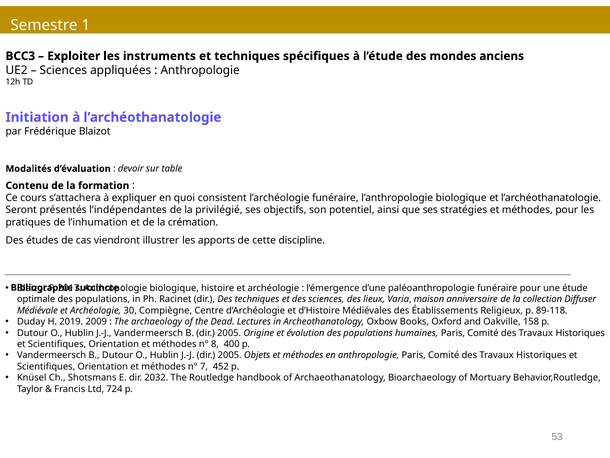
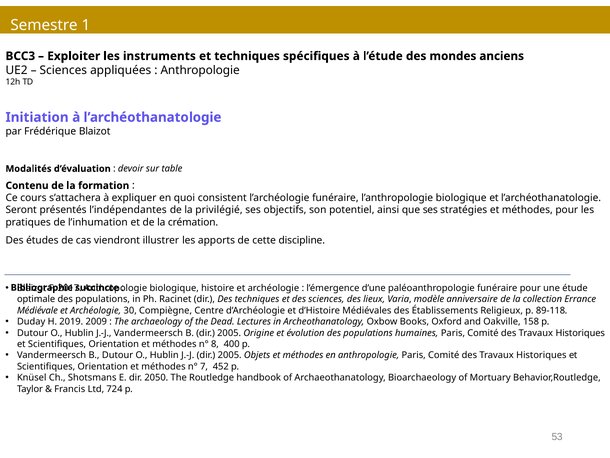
maison: maison -> modèle
Diffuser: Diffuser -> Errance
2032: 2032 -> 2050
